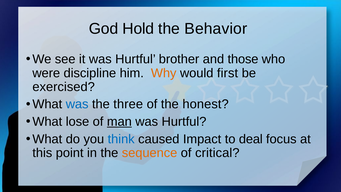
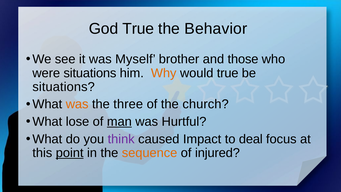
God Hold: Hold -> True
it was Hurtful: Hurtful -> Myself
were discipline: discipline -> situations
would first: first -> true
exercised at (64, 87): exercised -> situations
was at (77, 104) colour: blue -> orange
honest: honest -> church
think colour: blue -> purple
point underline: none -> present
critical: critical -> injured
